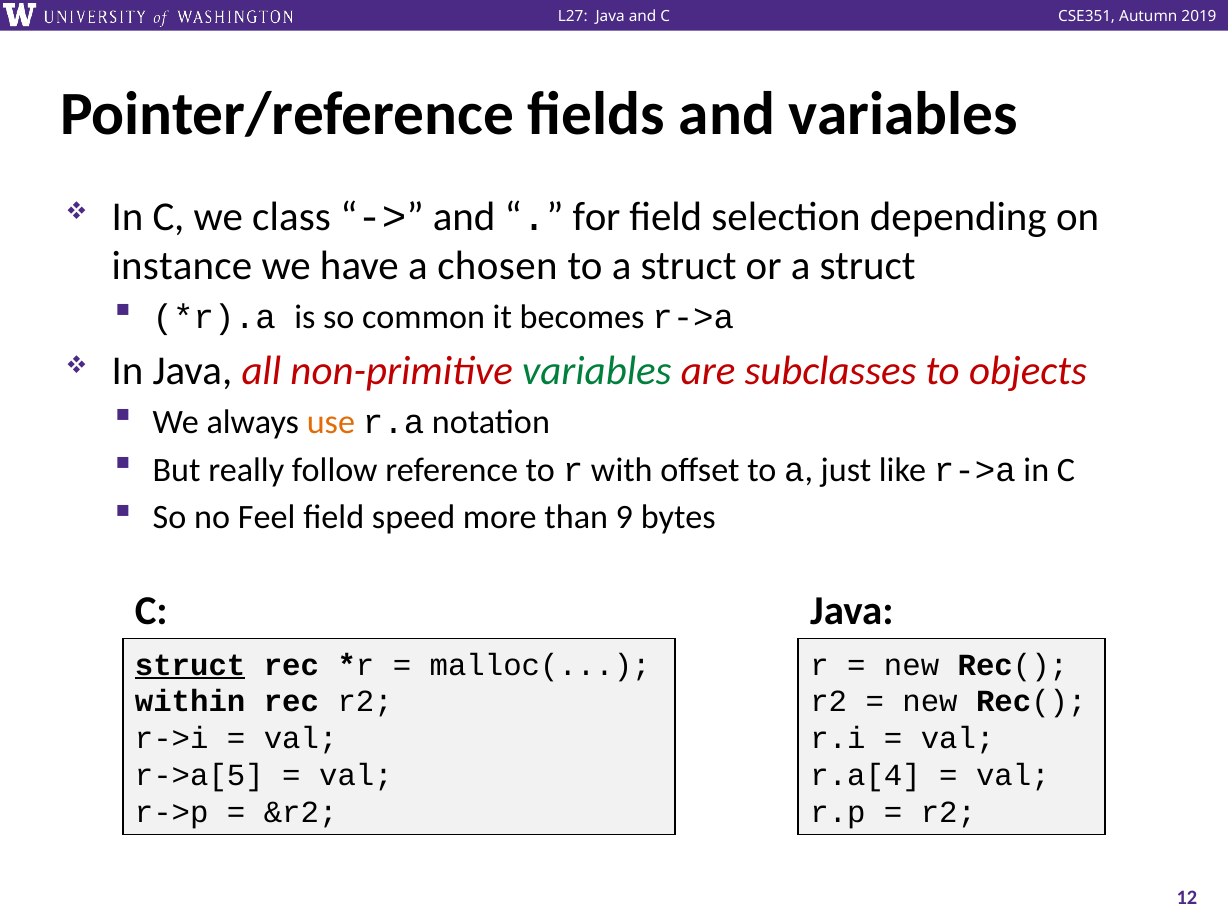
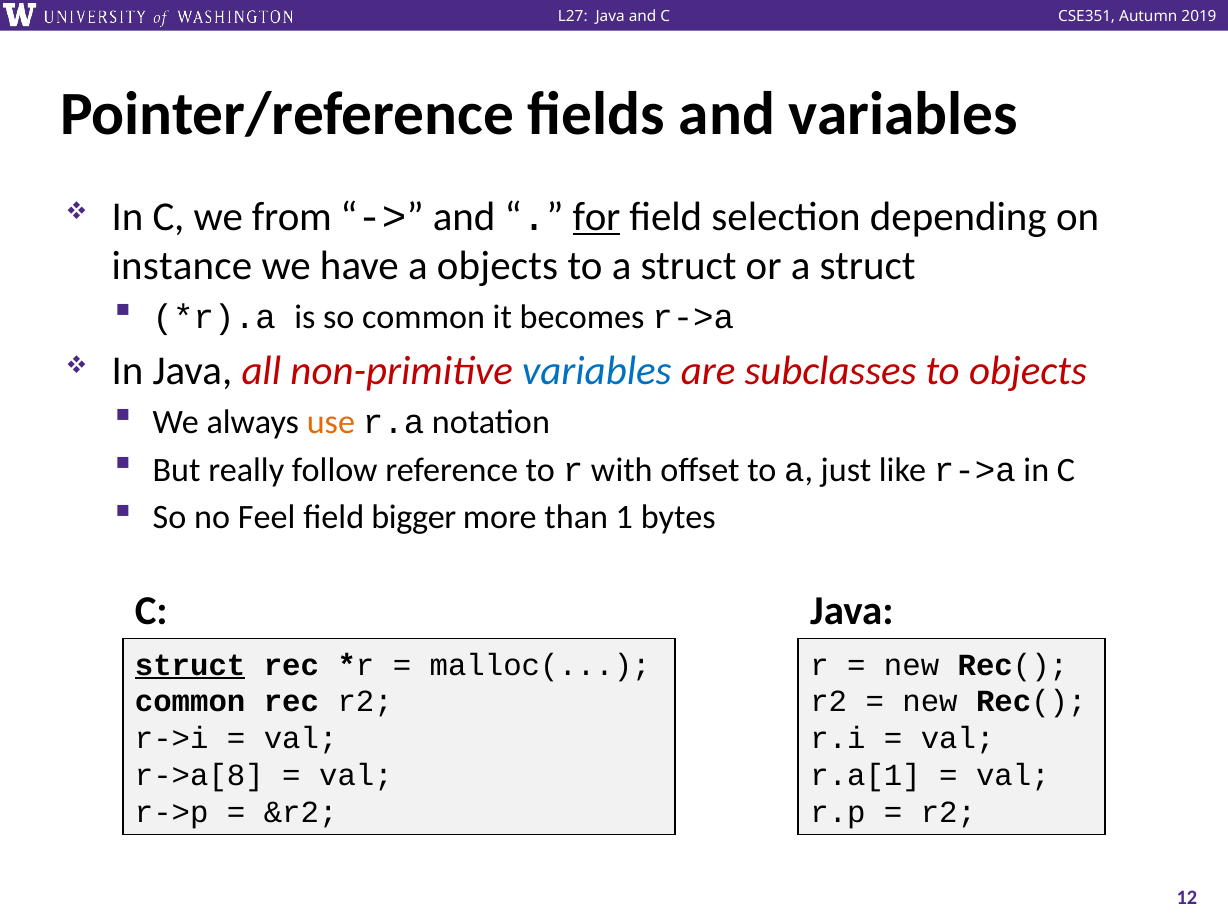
class: class -> from
for underline: none -> present
a chosen: chosen -> objects
variables at (597, 371) colour: green -> blue
speed: speed -> bigger
9: 9 -> 1
within at (190, 702): within -> common
r->a[5: r->a[5 -> r->a[8
r.a[4: r.a[4 -> r.a[1
